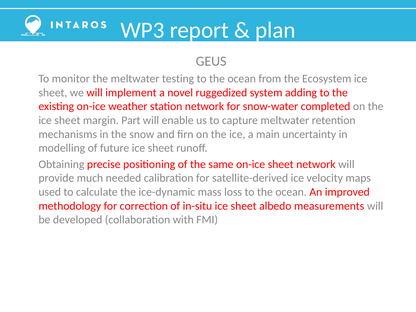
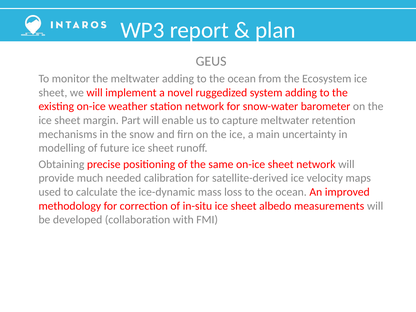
meltwater testing: testing -> adding
completed: completed -> barometer
